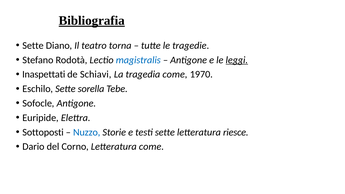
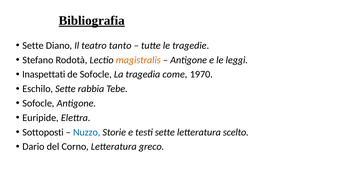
torna: torna -> tanto
magistralis colour: blue -> orange
leggi underline: present -> none
de Schiavi: Schiavi -> Sofocle
sorella: sorella -> rabbia
riesce: riesce -> scelto
Letteratura come: come -> greco
